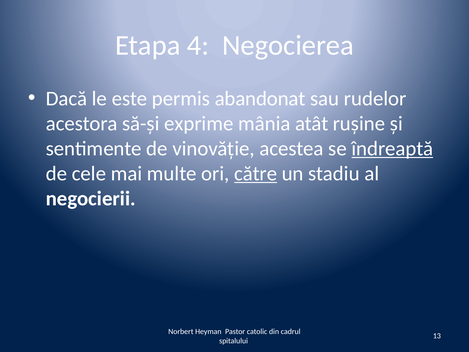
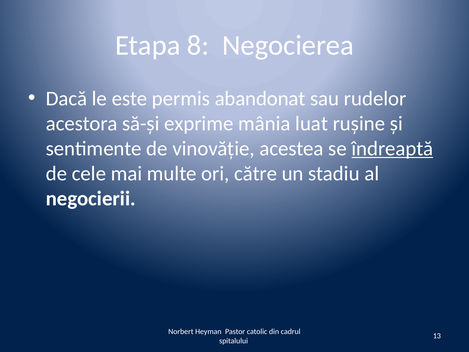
4: 4 -> 8
atât: atât -> luat
către underline: present -> none
